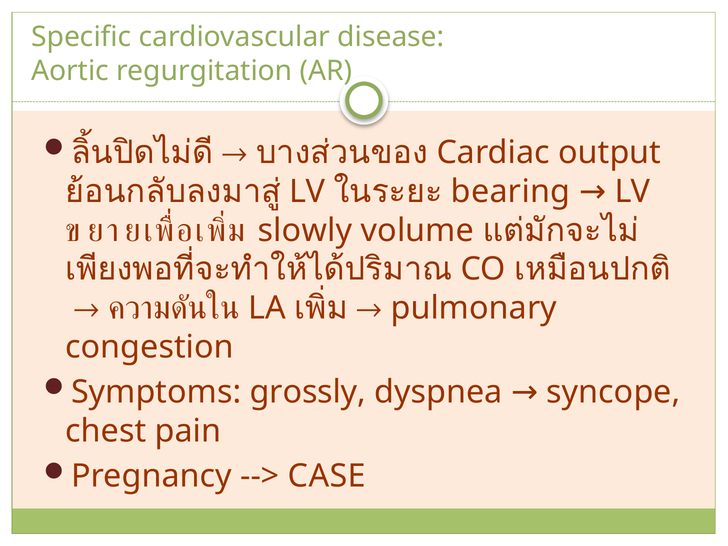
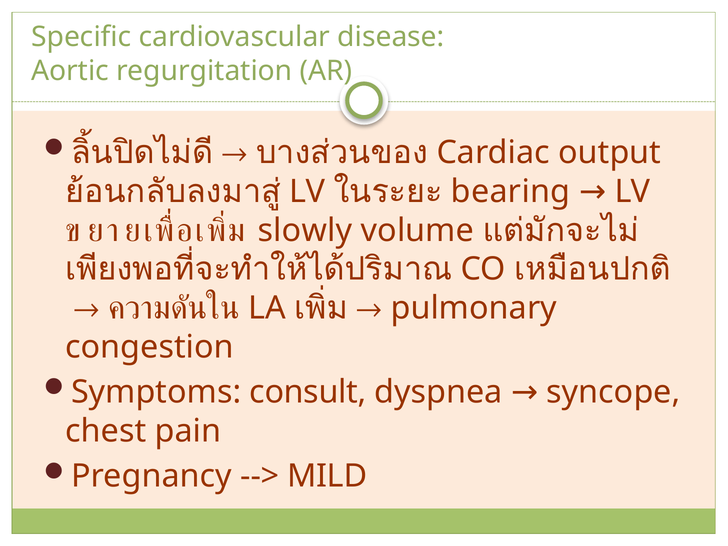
grossly: grossly -> consult
CASE: CASE -> MILD
